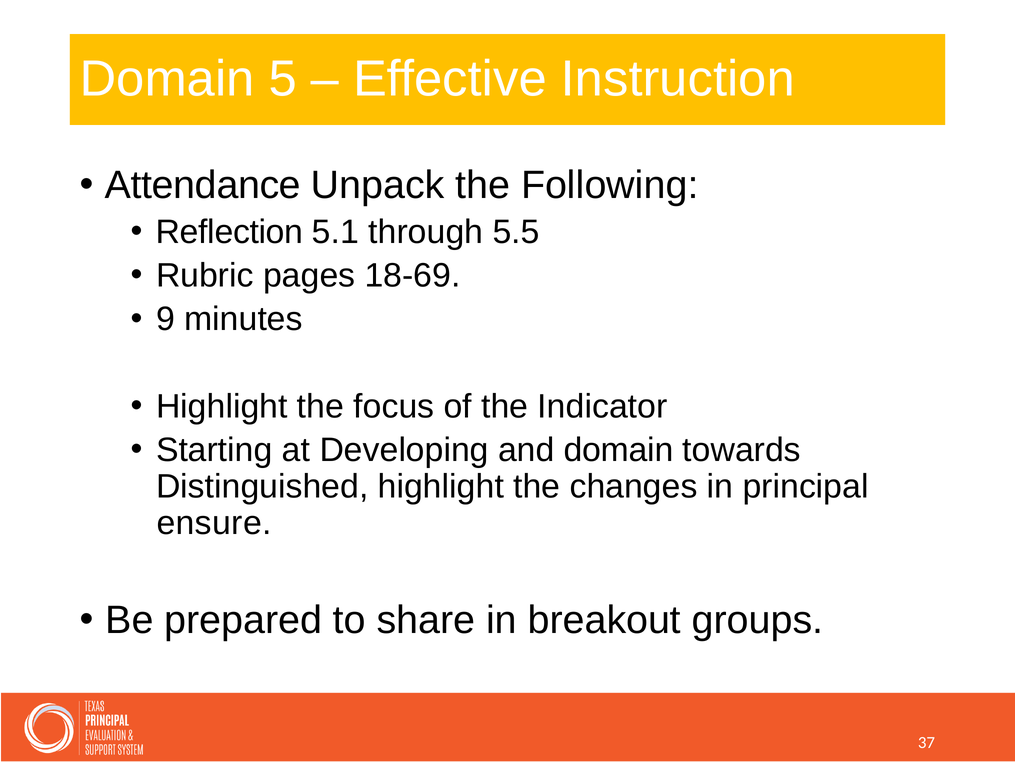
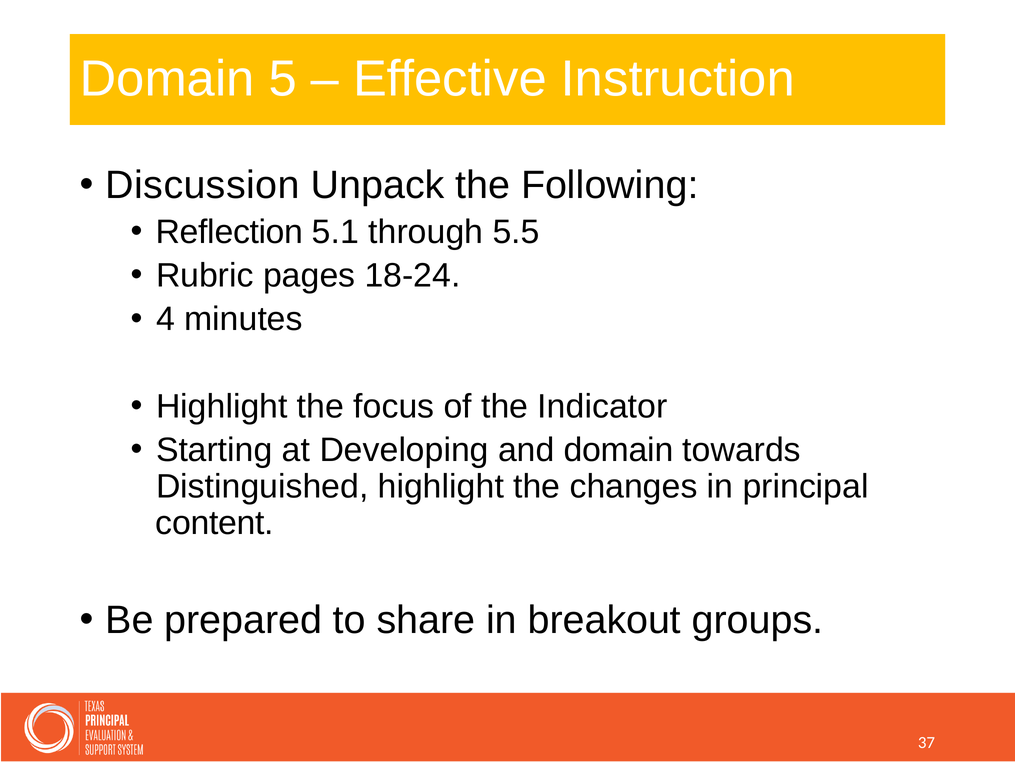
Attendance: Attendance -> Discussion
18-69: 18-69 -> 18-24
9: 9 -> 4
ensure: ensure -> content
